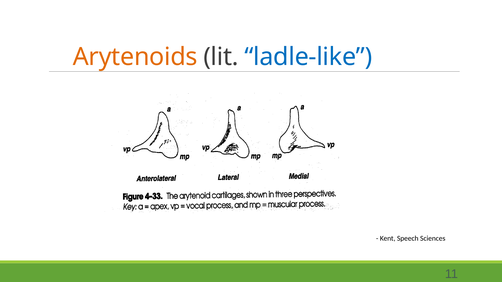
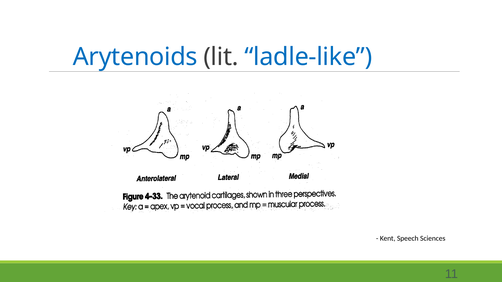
Arytenoids colour: orange -> blue
